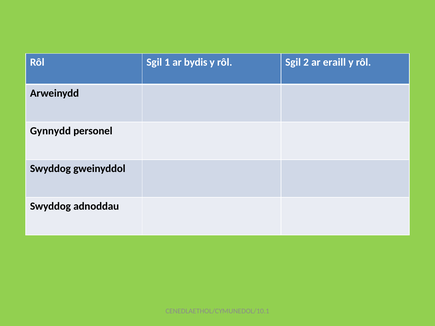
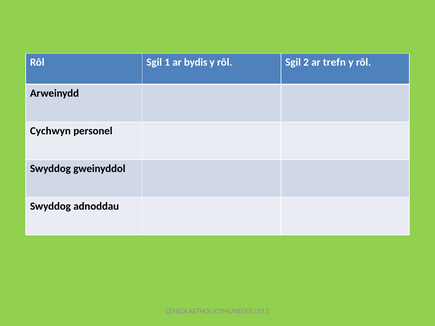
eraill: eraill -> trefn
Gynnydd: Gynnydd -> Cychwyn
